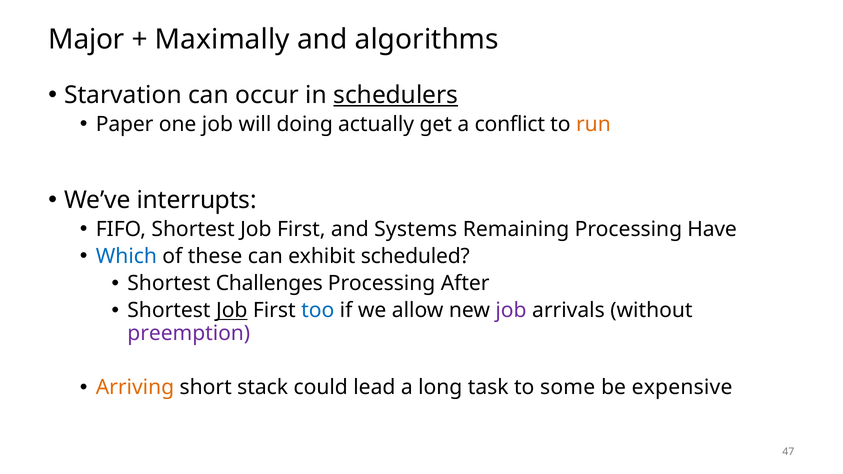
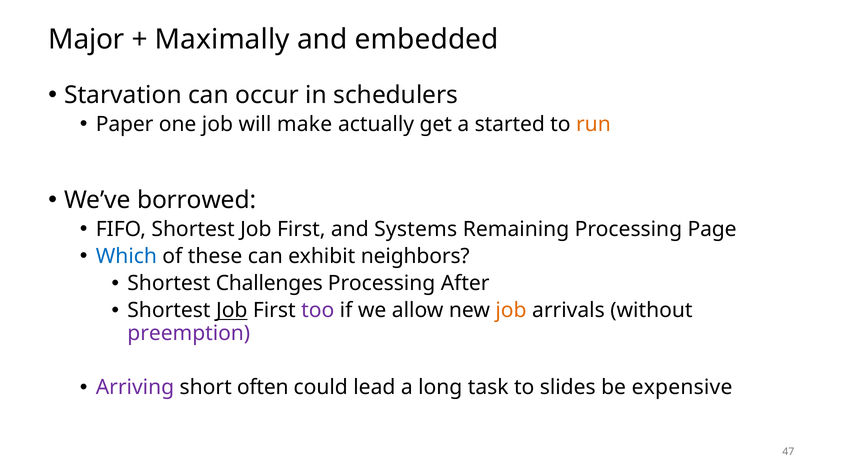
algorithms: algorithms -> embedded
schedulers underline: present -> none
doing: doing -> make
conflict: conflict -> started
interrupts: interrupts -> borrowed
Have: Have -> Page
scheduled: scheduled -> neighbors
too colour: blue -> purple
job at (511, 311) colour: purple -> orange
Arriving colour: orange -> purple
stack: stack -> often
some: some -> slides
